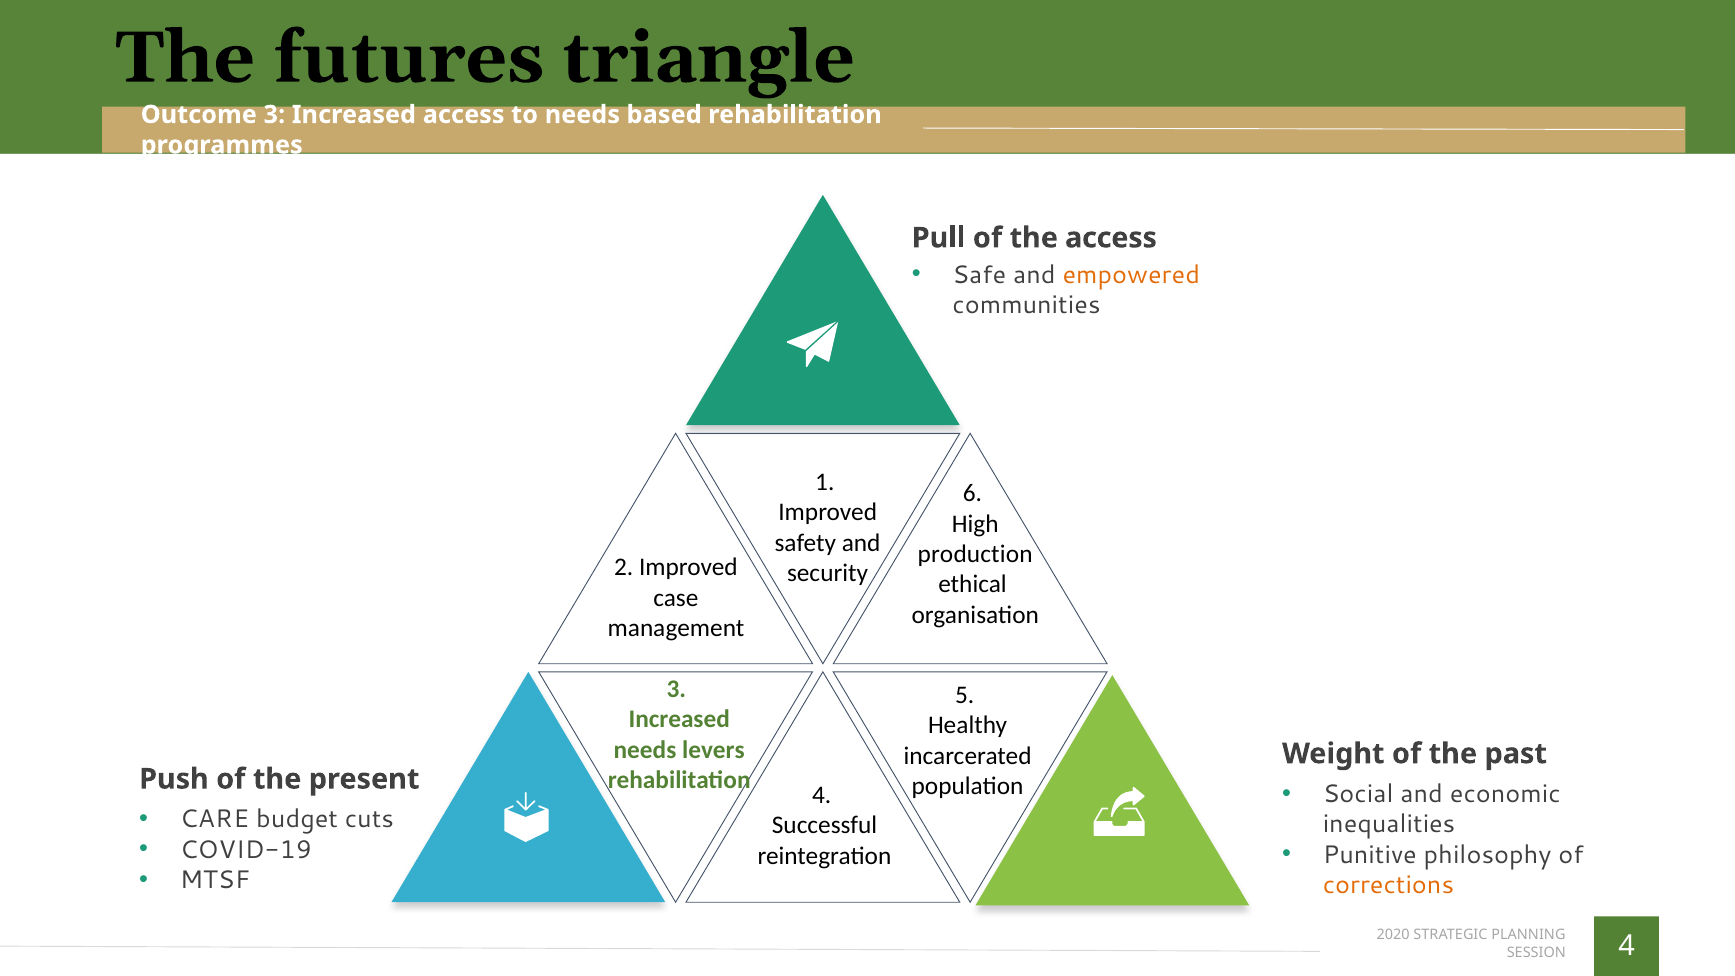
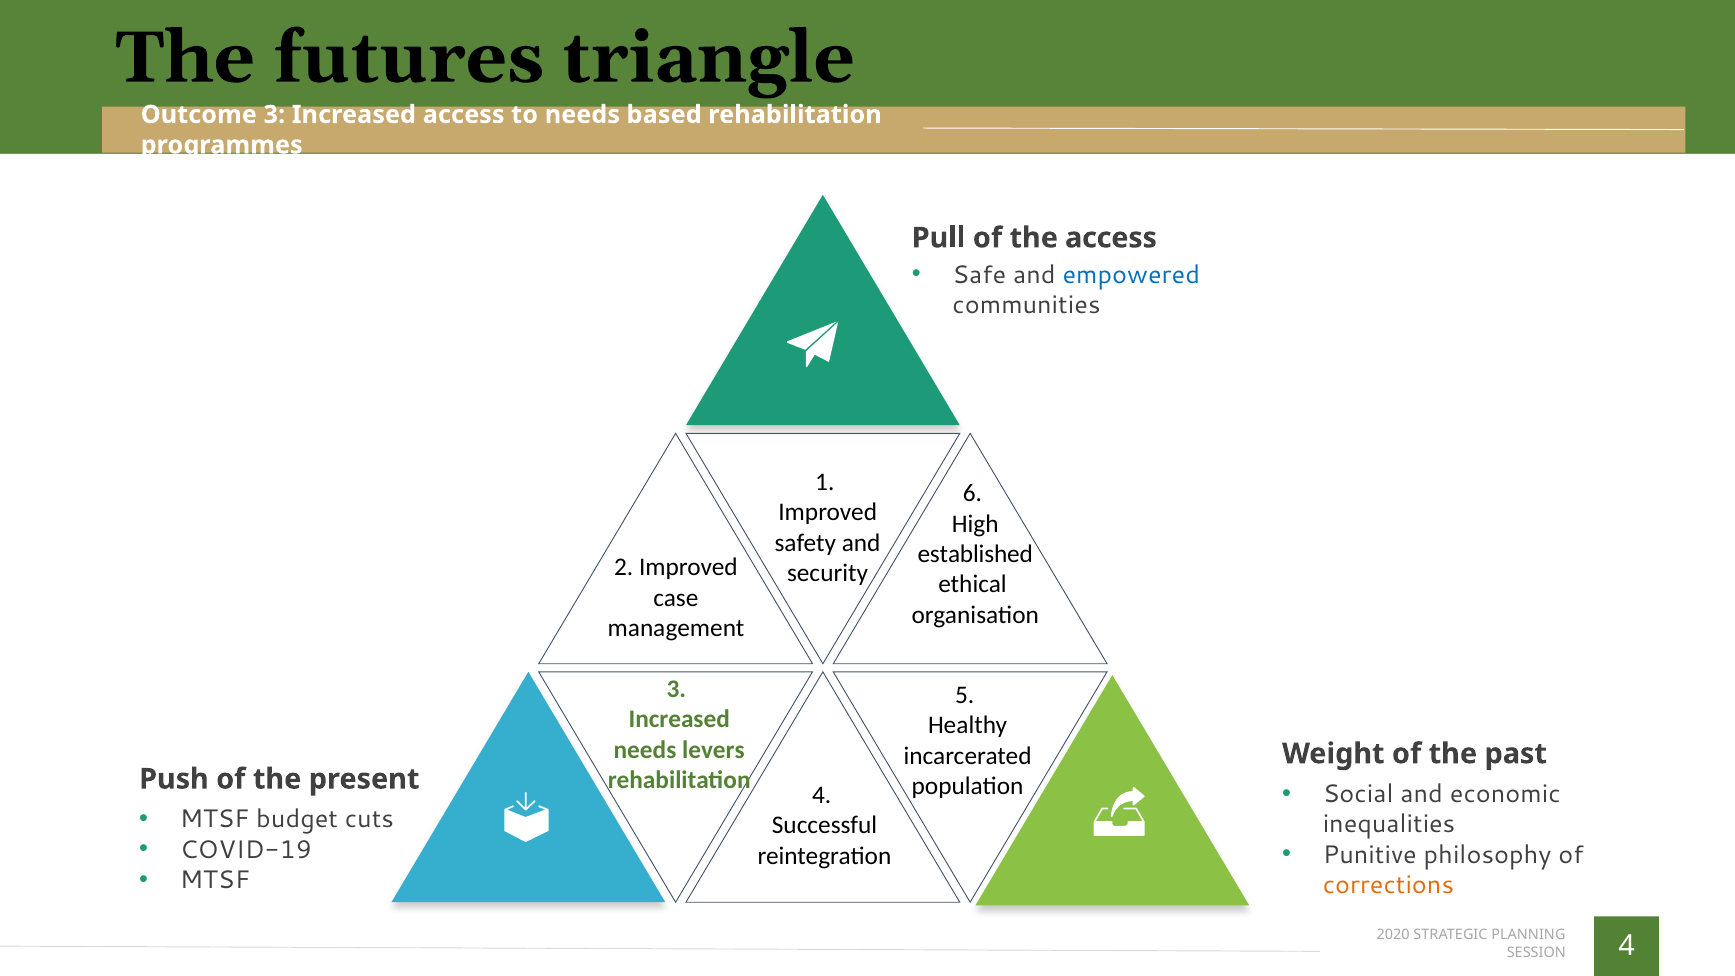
empowered colour: orange -> blue
production: production -> established
CARE at (214, 819): CARE -> MTSF
